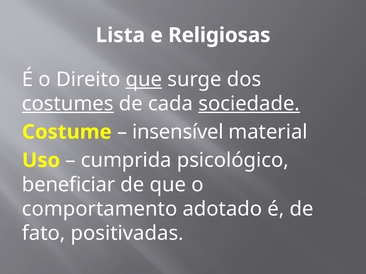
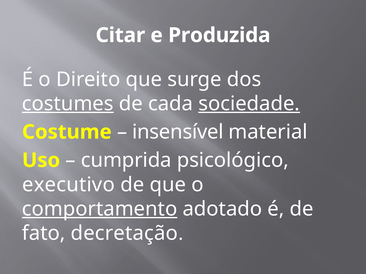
Lista: Lista -> Citar
Religiosas: Religiosas -> Produzida
que at (144, 79) underline: present -> none
beneficiar: beneficiar -> executivo
comportamento underline: none -> present
positivadas: positivadas -> decretação
